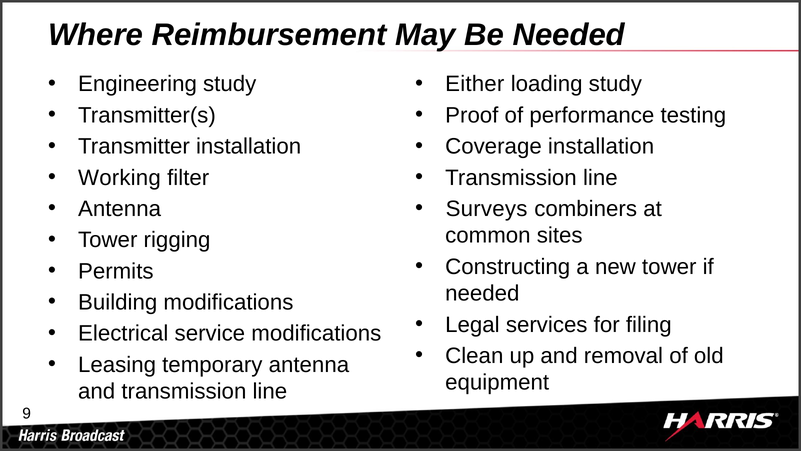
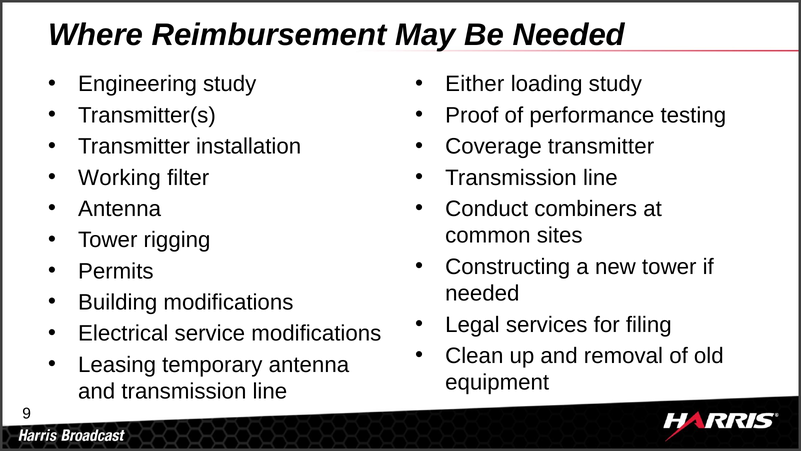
Coverage installation: installation -> transmitter
Surveys: Surveys -> Conduct
